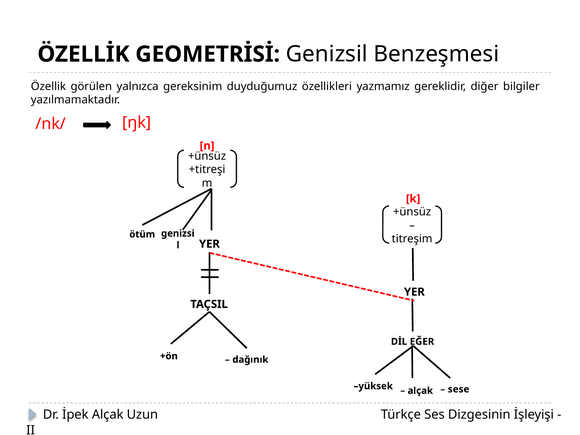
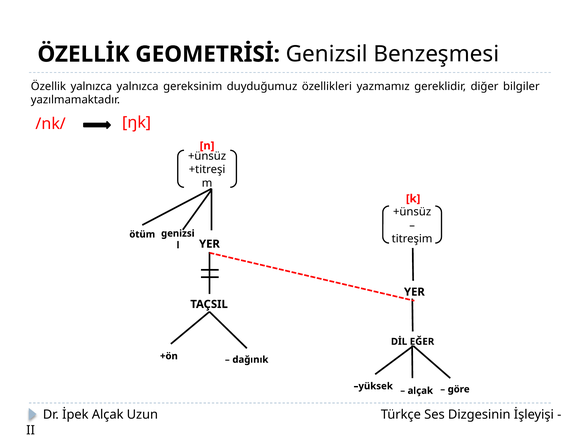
Özellik görülen: görülen -> yalnızca
sese: sese -> göre
